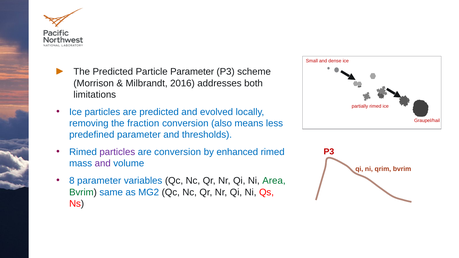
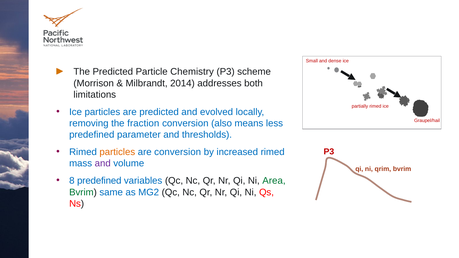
Particle Parameter: Parameter -> Chemistry
2016: 2016 -> 2014
particles at (117, 152) colour: purple -> orange
enhanced: enhanced -> increased
8 parameter: parameter -> predefined
